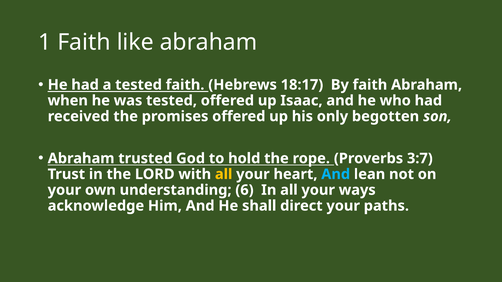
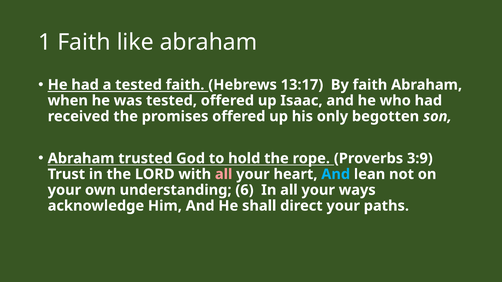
18:17: 18:17 -> 13:17
3:7: 3:7 -> 3:9
all at (224, 174) colour: yellow -> pink
